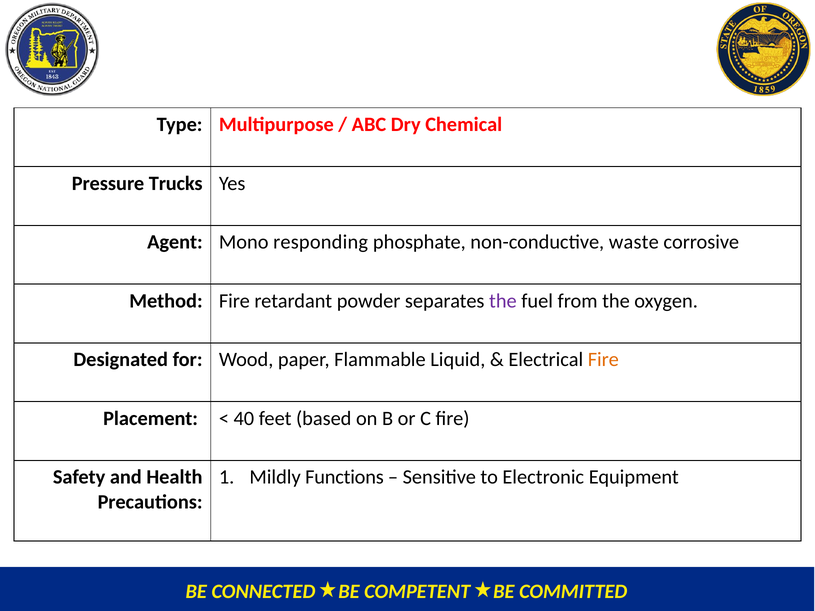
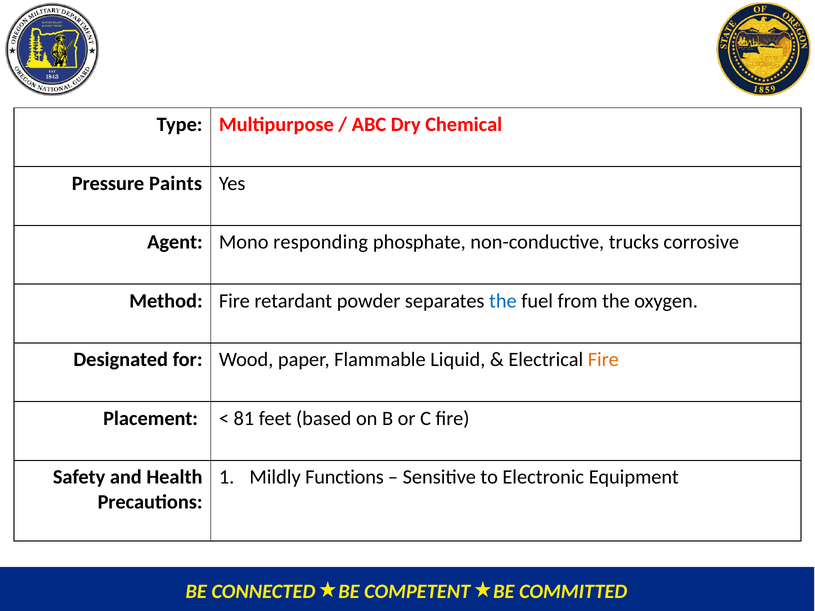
Trucks: Trucks -> Paints
waste: waste -> trucks
the at (503, 301) colour: purple -> blue
40: 40 -> 81
